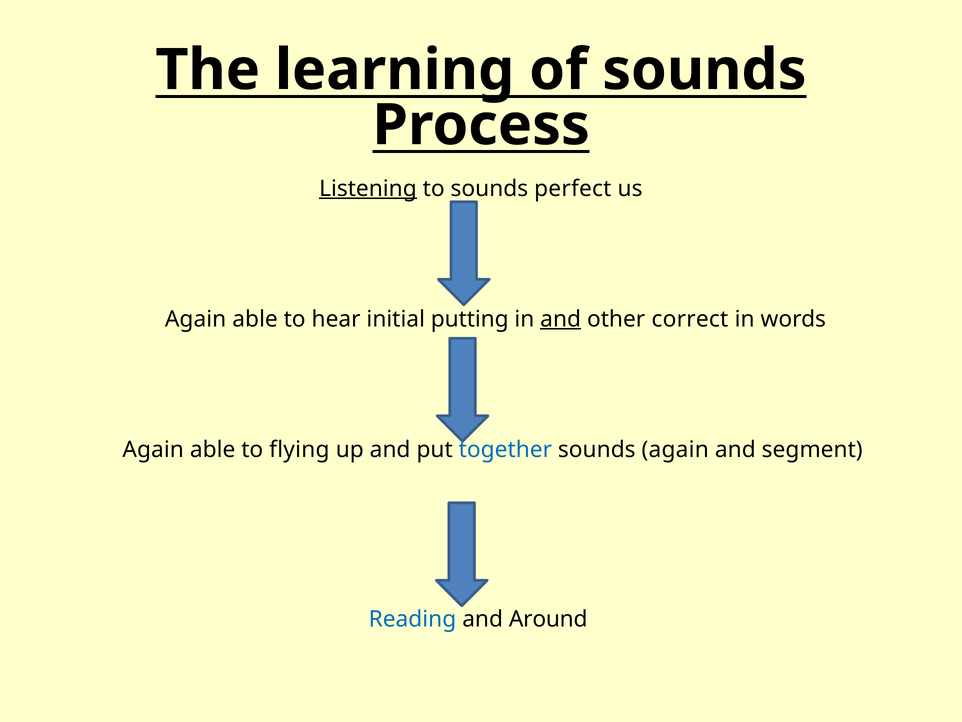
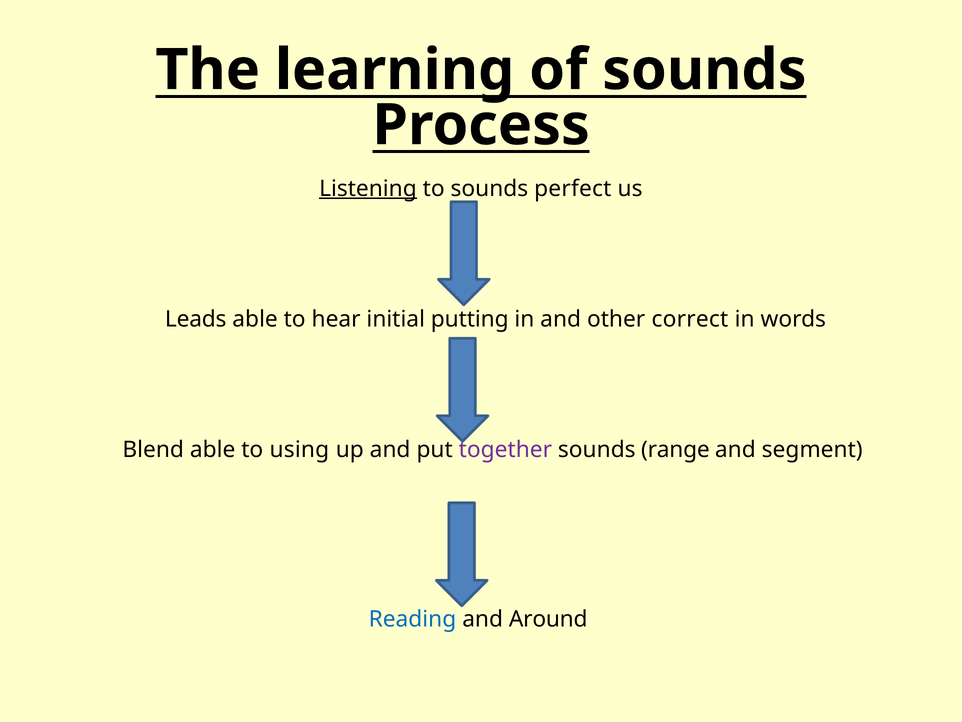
Again at (196, 319): Again -> Leads
and at (561, 319) underline: present -> none
Again at (153, 449): Again -> Blend
flying: flying -> using
together colour: blue -> purple
sounds again: again -> range
